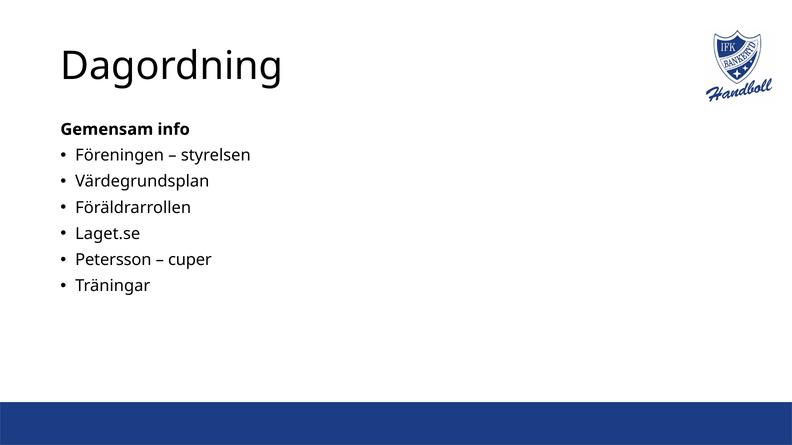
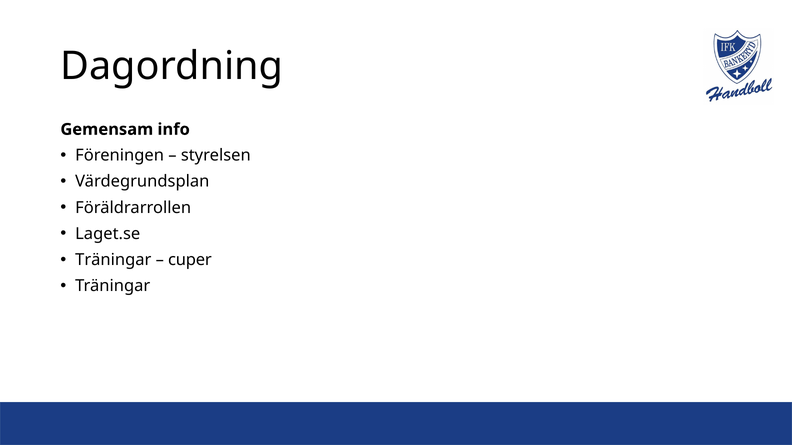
Petersson at (113, 260): Petersson -> Träningar
